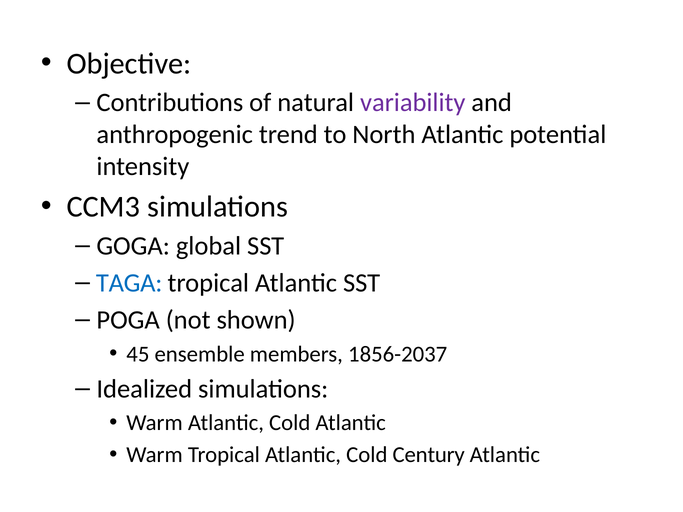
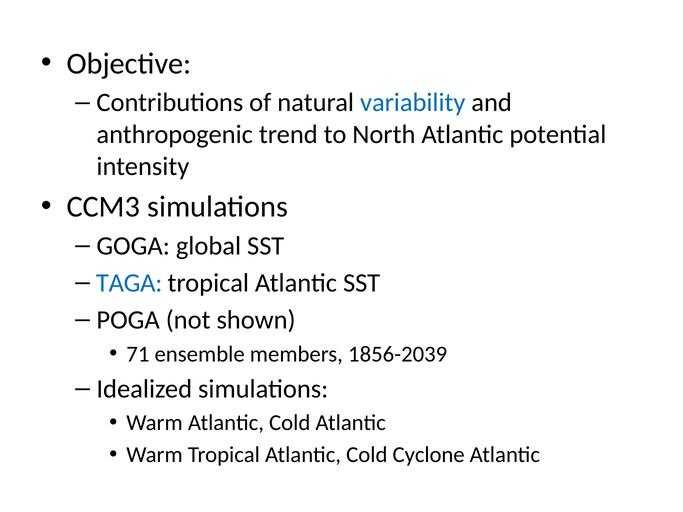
variability colour: purple -> blue
45: 45 -> 71
1856-2037: 1856-2037 -> 1856-2039
Century: Century -> Cyclone
